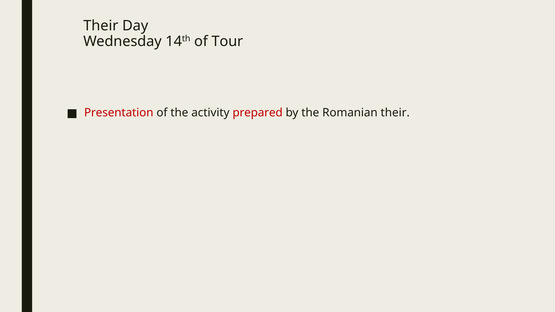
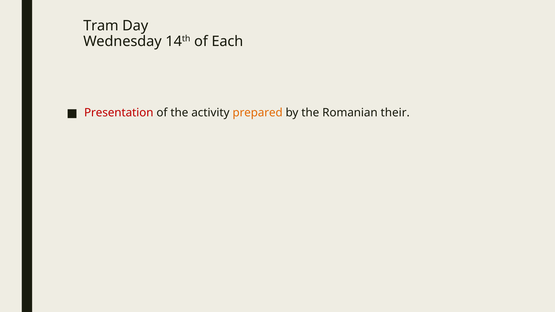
Their at (101, 26): Their -> Tram
Tour: Tour -> Each
prepared colour: red -> orange
